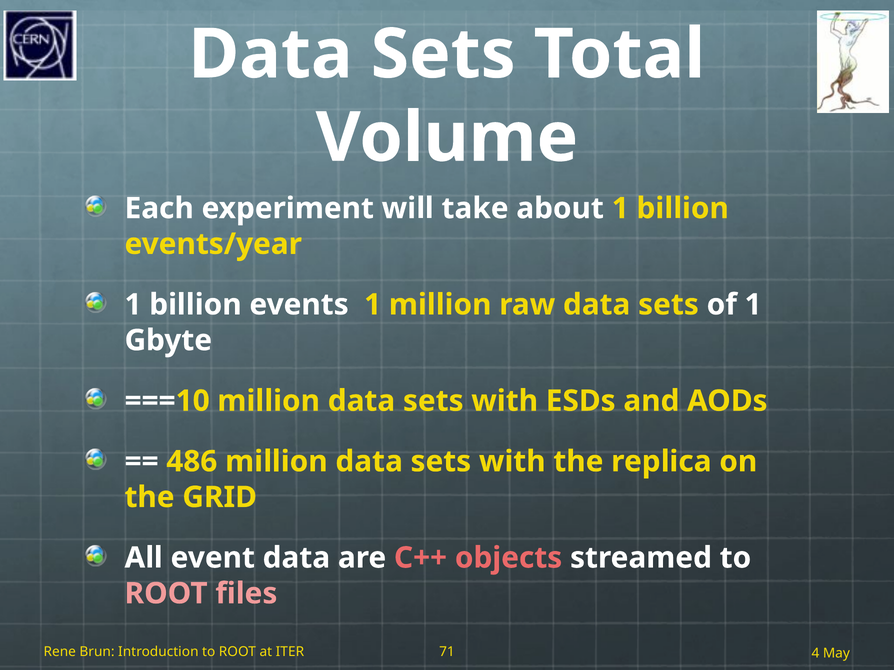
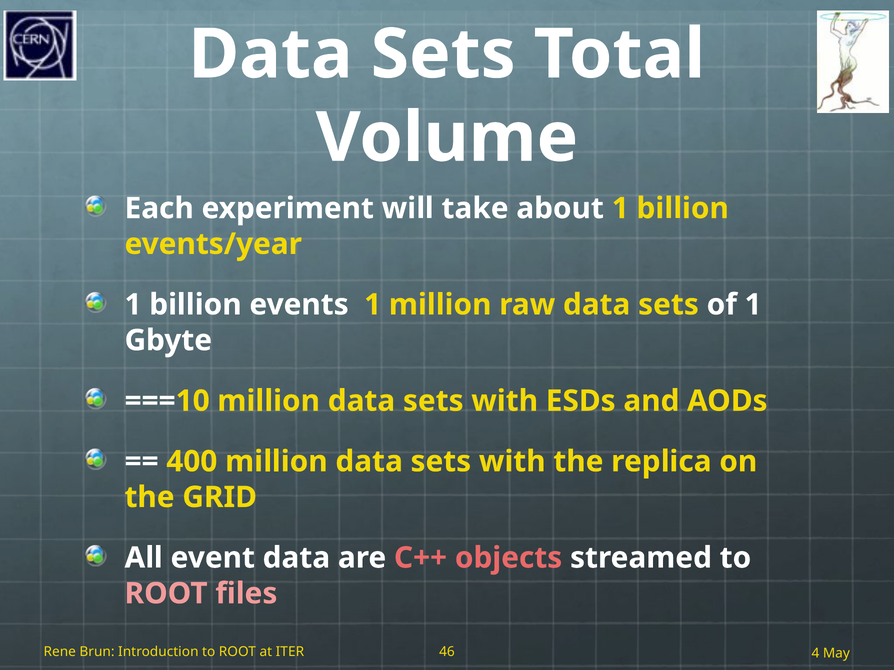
486: 486 -> 400
71: 71 -> 46
